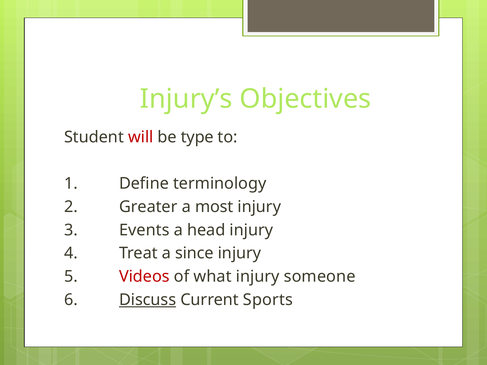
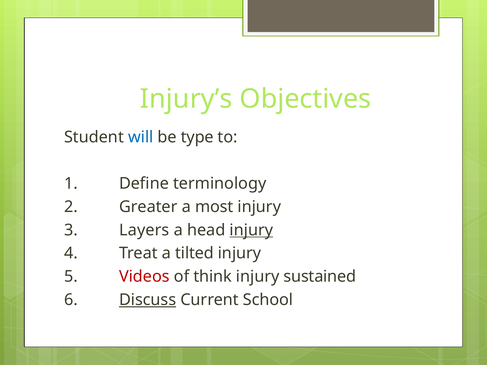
will colour: red -> blue
Events: Events -> Layers
injury at (251, 230) underline: none -> present
since: since -> tilted
what: what -> think
someone: someone -> sustained
Sports: Sports -> School
